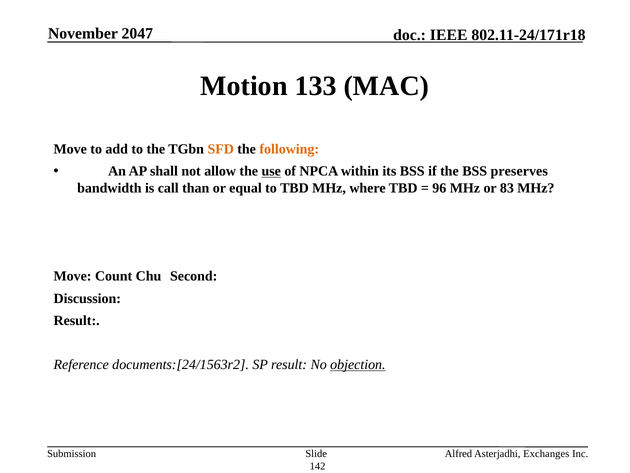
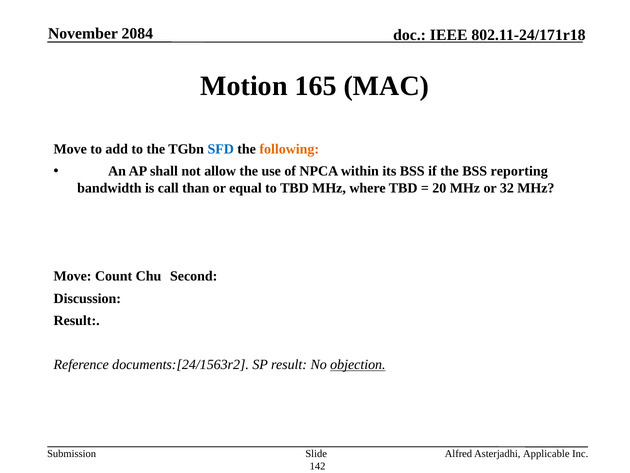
2047: 2047 -> 2084
133: 133 -> 165
SFD colour: orange -> blue
use underline: present -> none
preserves: preserves -> reporting
96: 96 -> 20
83: 83 -> 32
Exchanges: Exchanges -> Applicable
